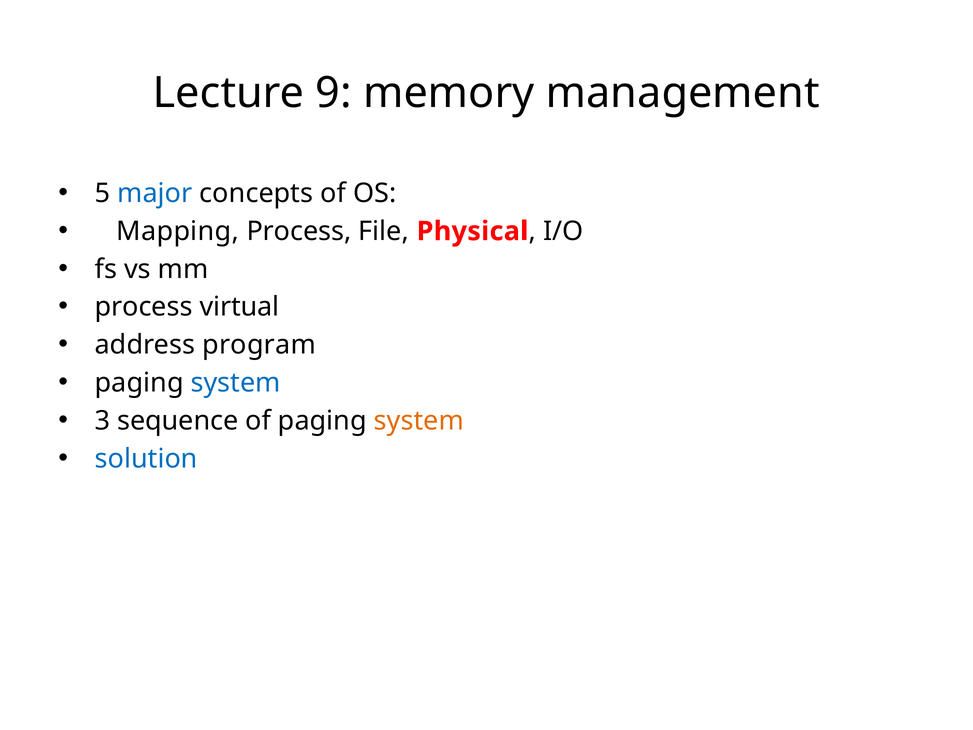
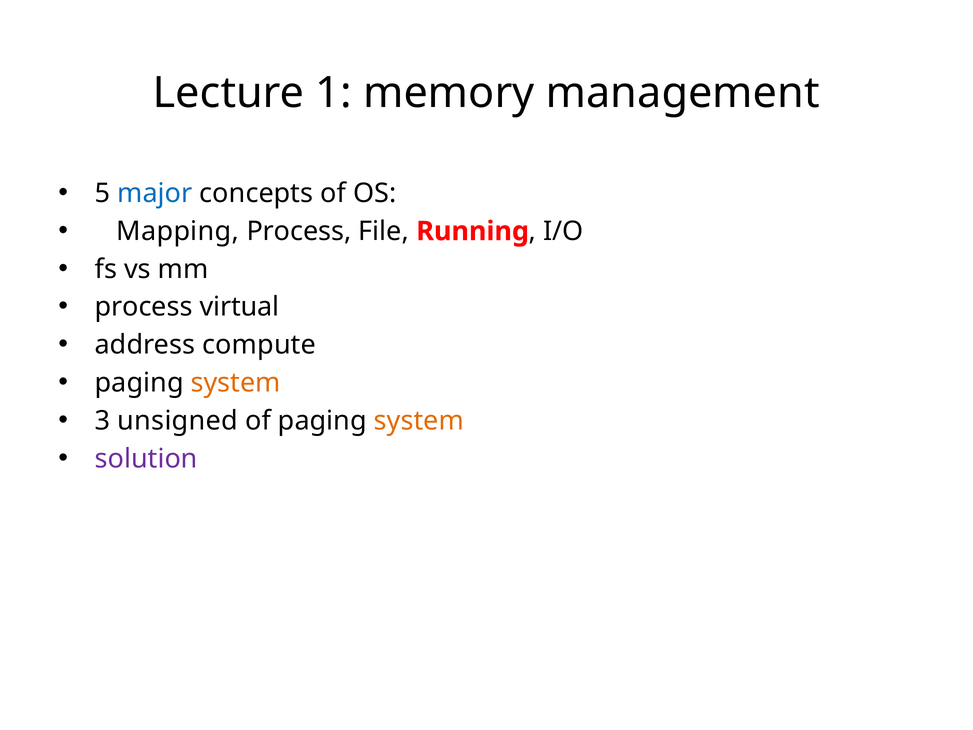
9: 9 -> 1
Physical: Physical -> Running
program: program -> compute
system at (236, 383) colour: blue -> orange
sequence: sequence -> unsigned
solution colour: blue -> purple
